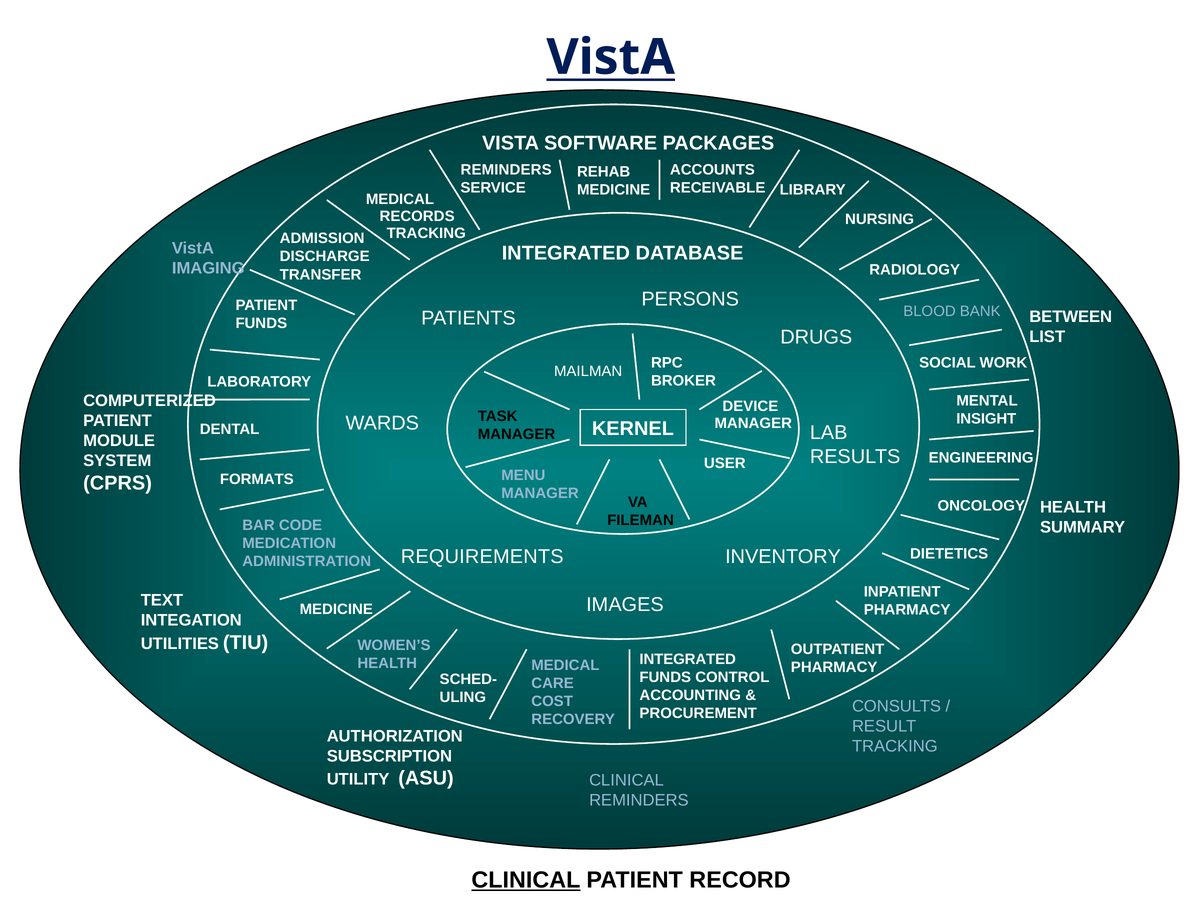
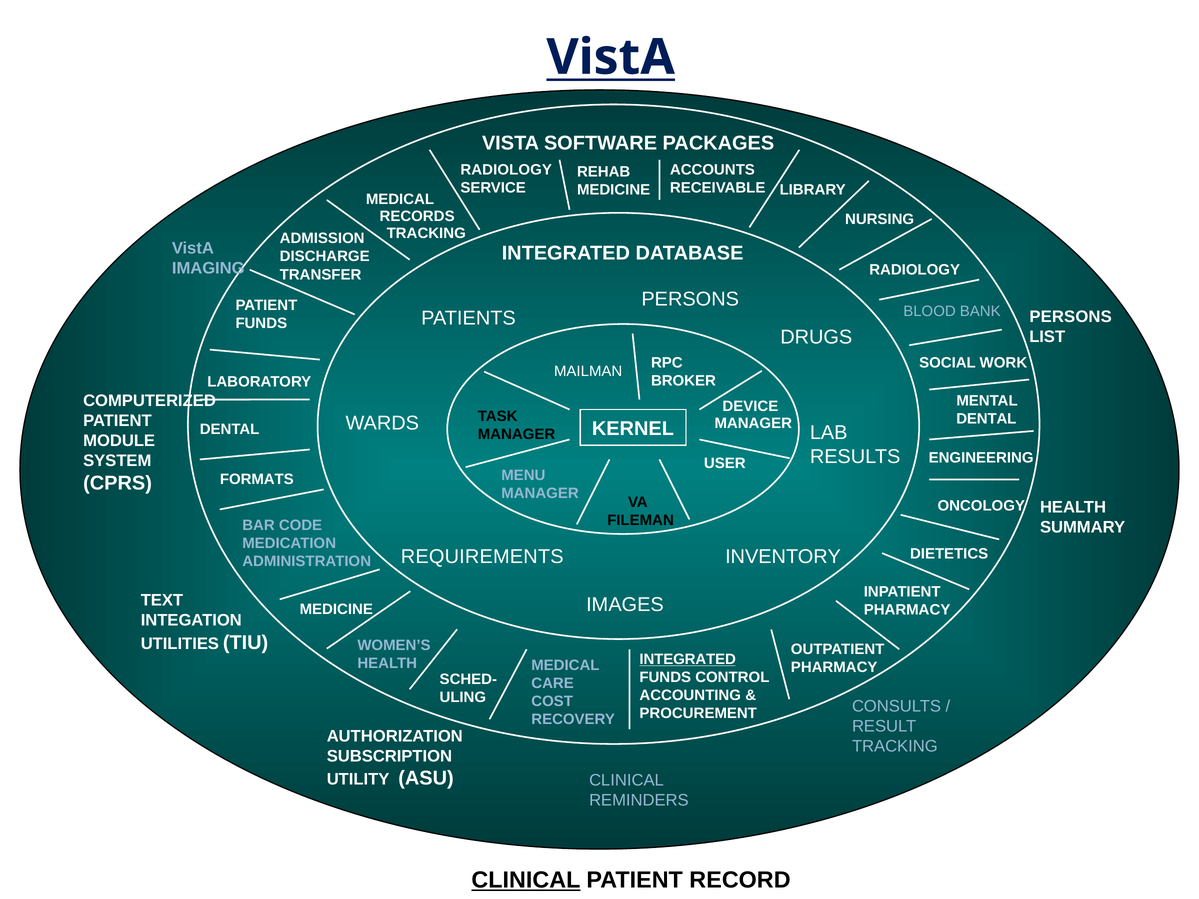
REMINDERS at (506, 170): REMINDERS -> RADIOLOGY
BANK BETWEEN: BETWEEN -> PERSONS
INSIGHT at (986, 419): INSIGHT -> DENTAL
INTEGRATED at (688, 659) underline: none -> present
